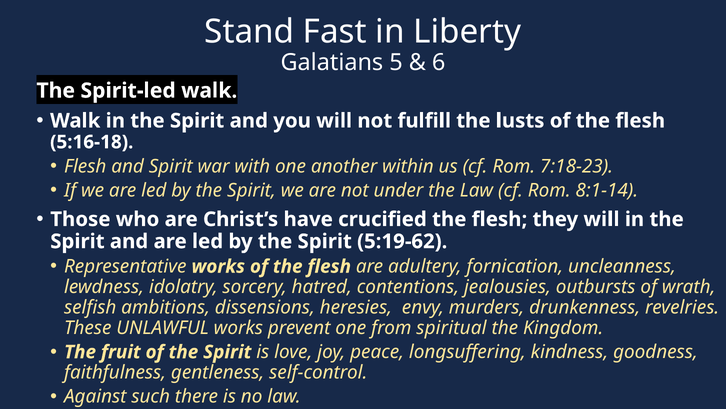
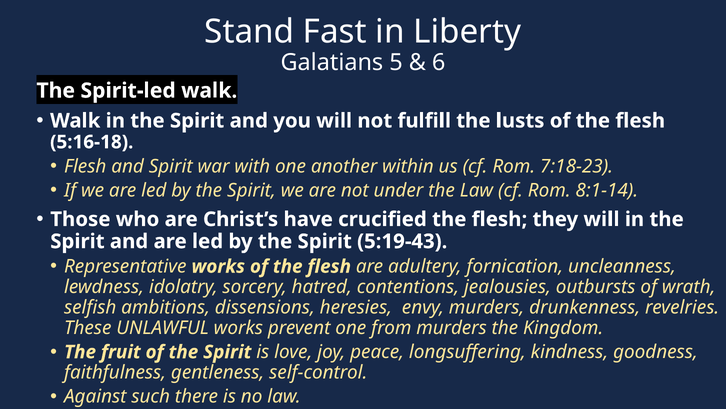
5:19-62: 5:19-62 -> 5:19-43
from spiritual: spiritual -> murders
